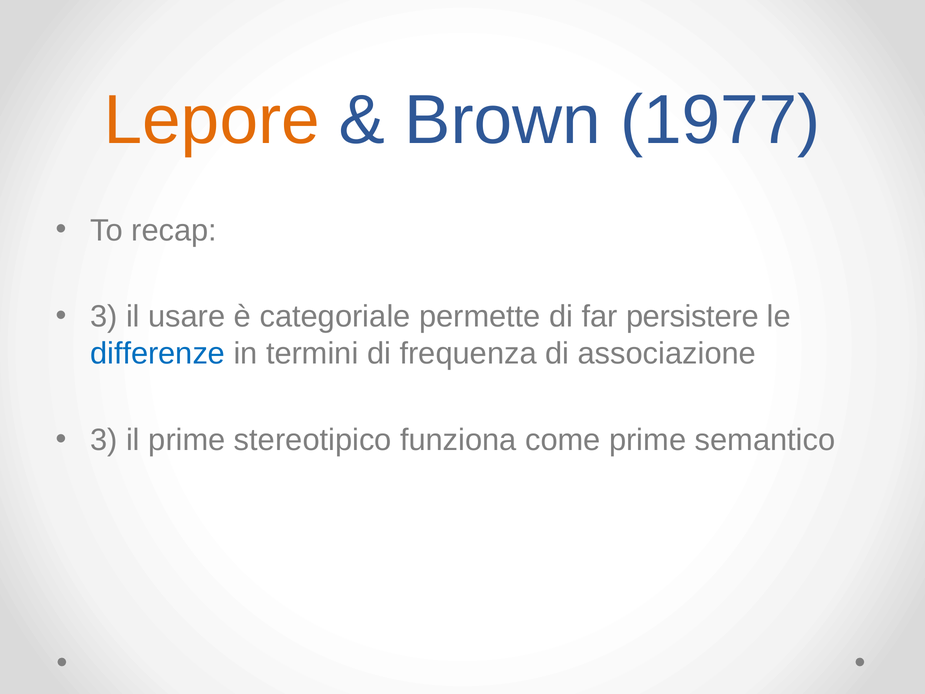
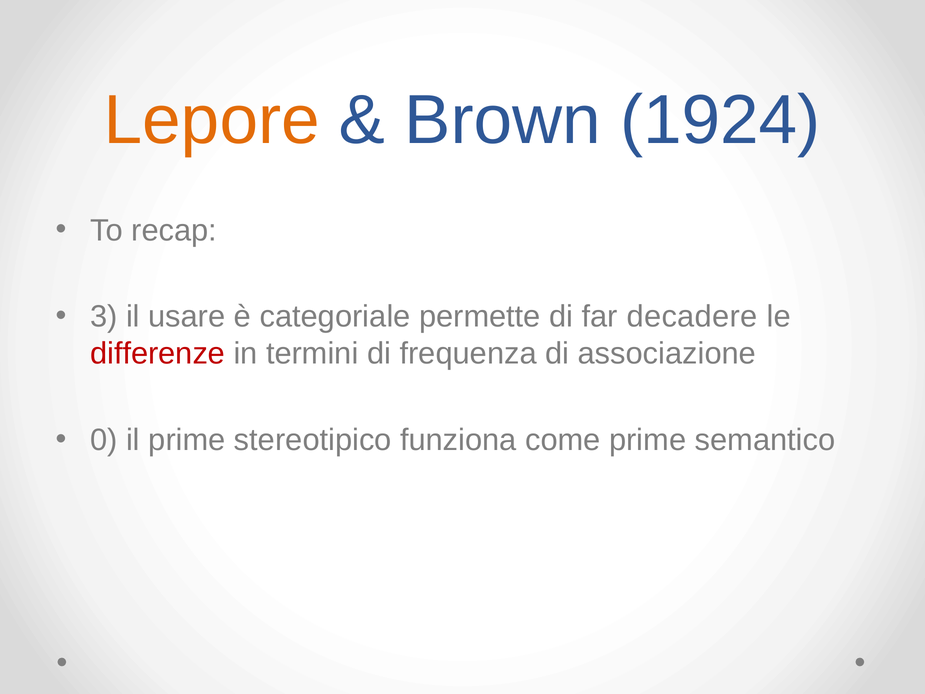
1977: 1977 -> 1924
persistere: persistere -> decadere
differenze colour: blue -> red
3 at (104, 440): 3 -> 0
